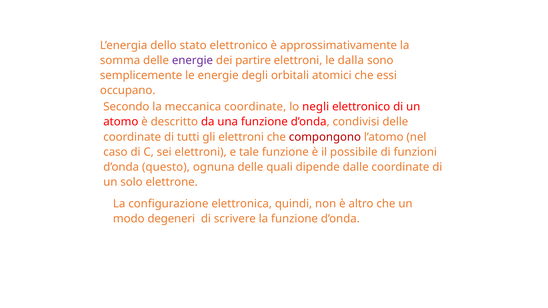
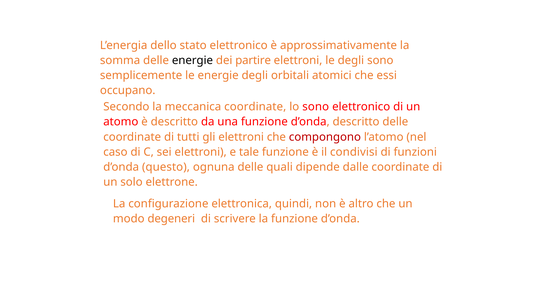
energie at (192, 60) colour: purple -> black
le dalla: dalla -> degli
lo negli: negli -> sono
d’onda condivisi: condivisi -> descritto
possibile: possibile -> condivisi
